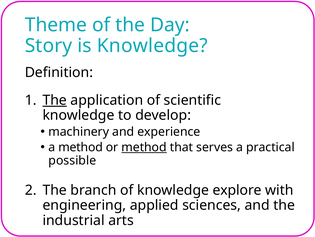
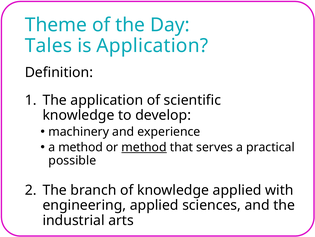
Story: Story -> Tales
is Knowledge: Knowledge -> Application
The at (55, 100) underline: present -> none
knowledge explore: explore -> applied
